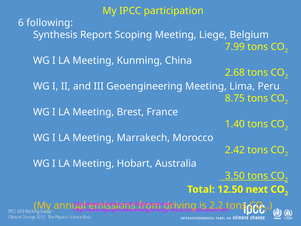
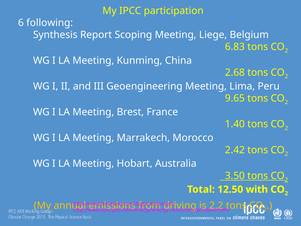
7.99: 7.99 -> 6.83
8.75: 8.75 -> 9.65
next: next -> with
